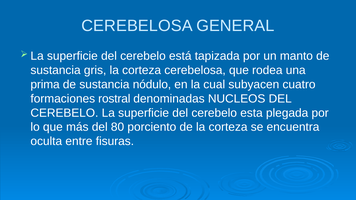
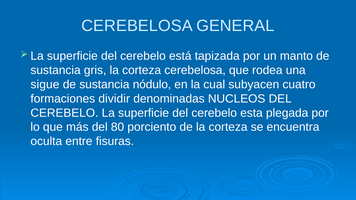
prima: prima -> sigue
rostral: rostral -> dividir
